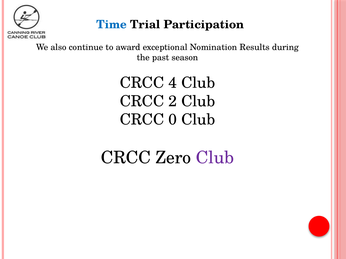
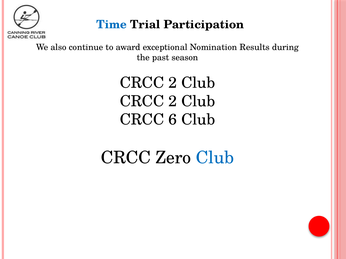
4 at (173, 83): 4 -> 2
0: 0 -> 6
Club at (215, 158) colour: purple -> blue
